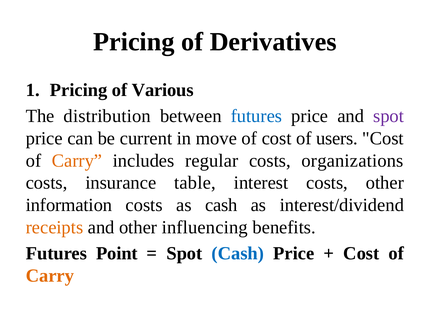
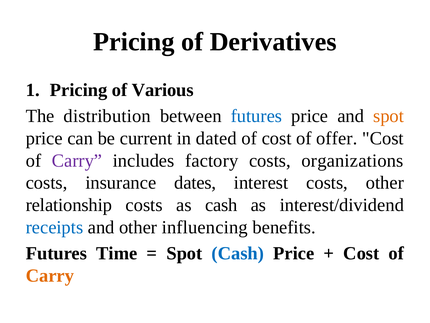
spot at (389, 116) colour: purple -> orange
move: move -> dated
users: users -> offer
Carry at (77, 160) colour: orange -> purple
regular: regular -> factory
table: table -> dates
information: information -> relationship
receipts colour: orange -> blue
Point: Point -> Time
